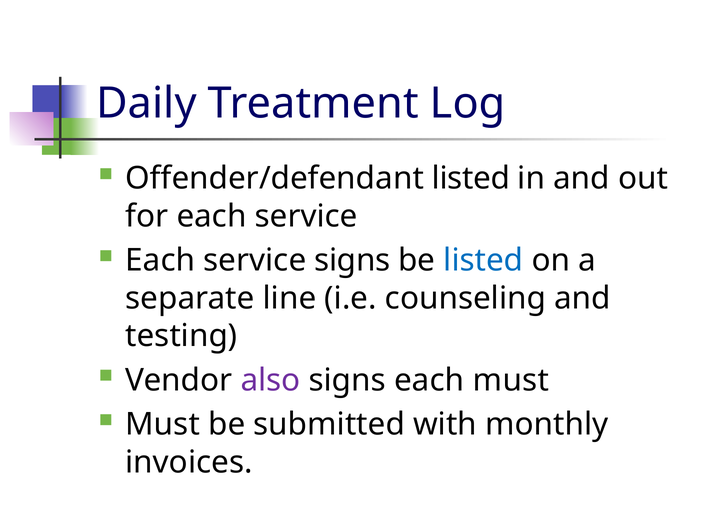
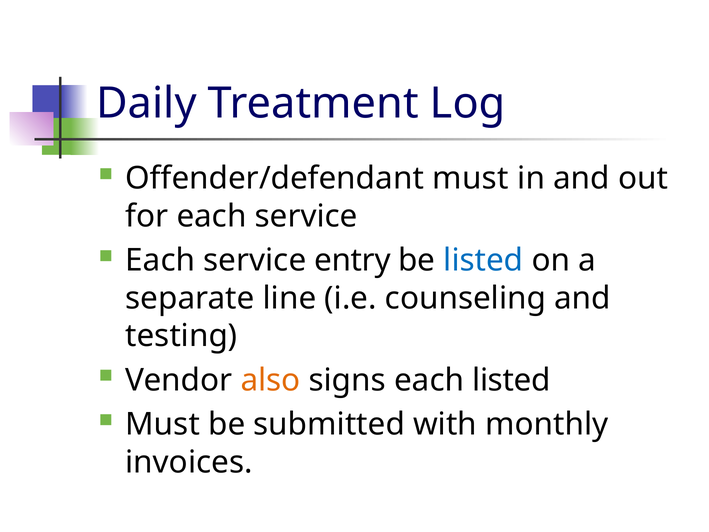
Offender/defendant listed: listed -> must
service signs: signs -> entry
also colour: purple -> orange
each must: must -> listed
